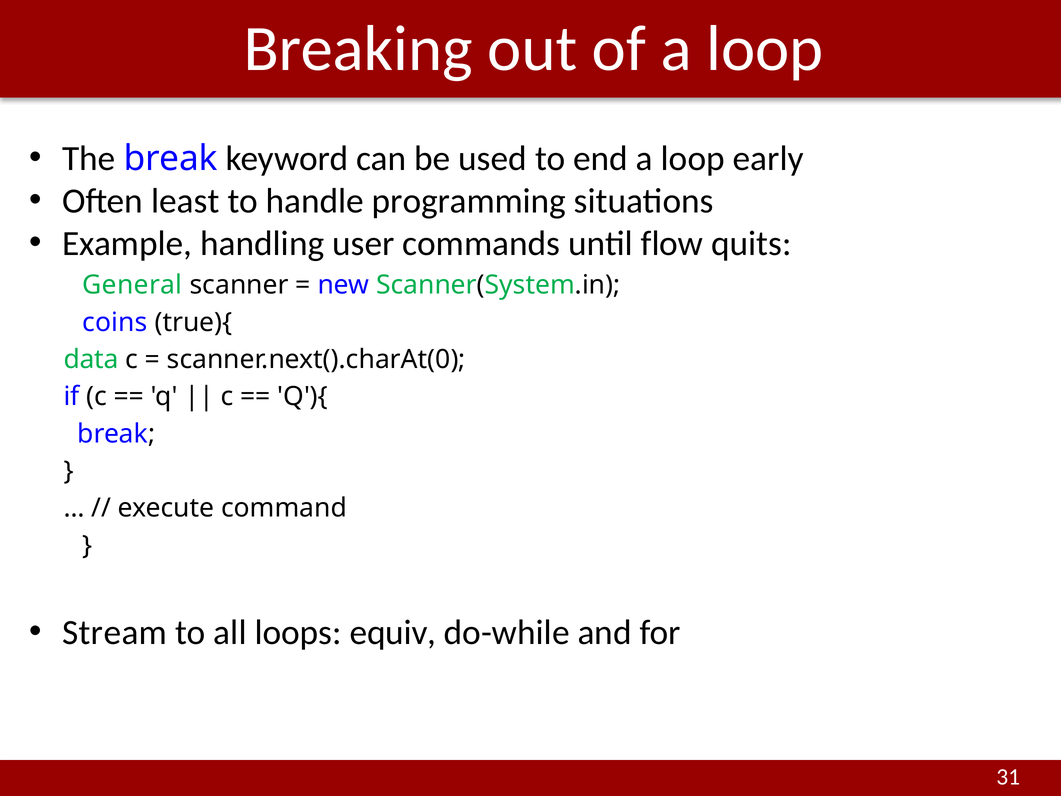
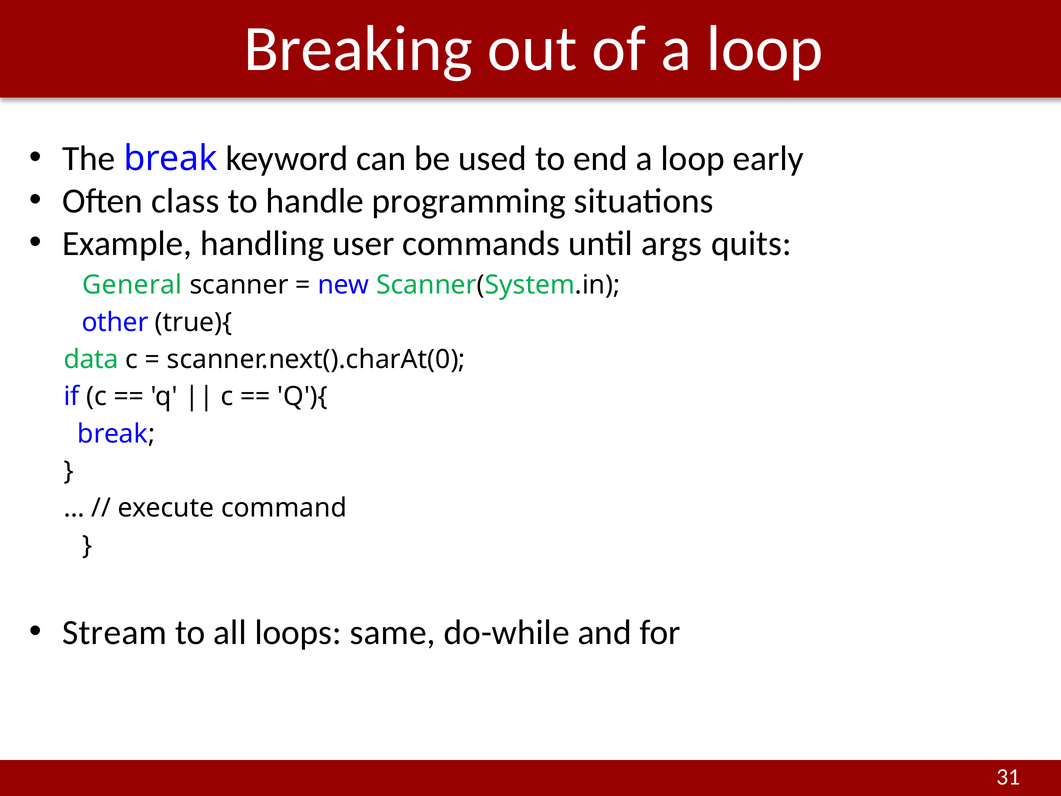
least: least -> class
flow: flow -> args
coins: coins -> other
equiv: equiv -> same
